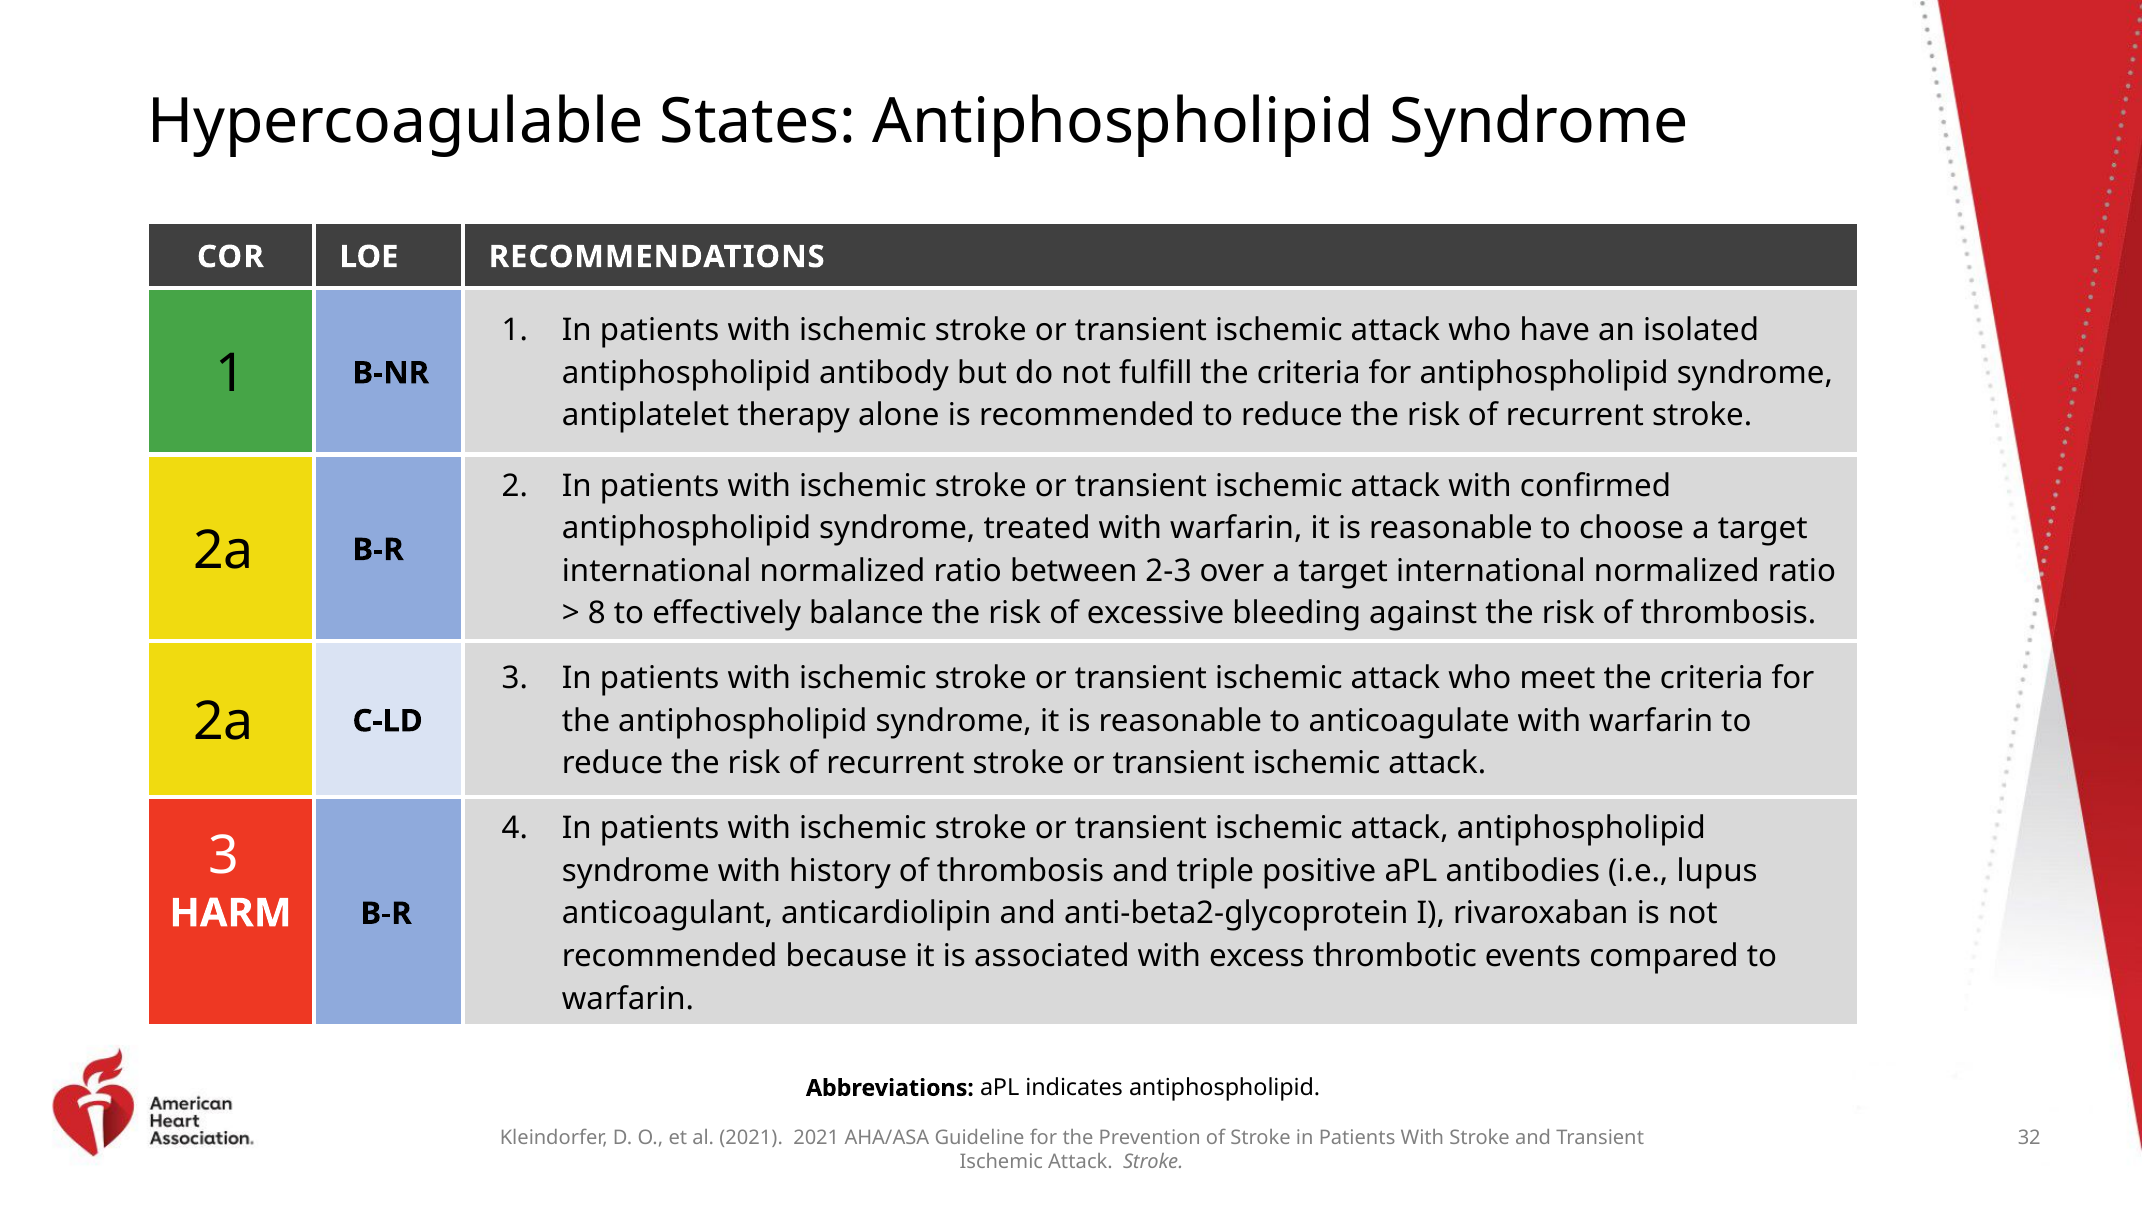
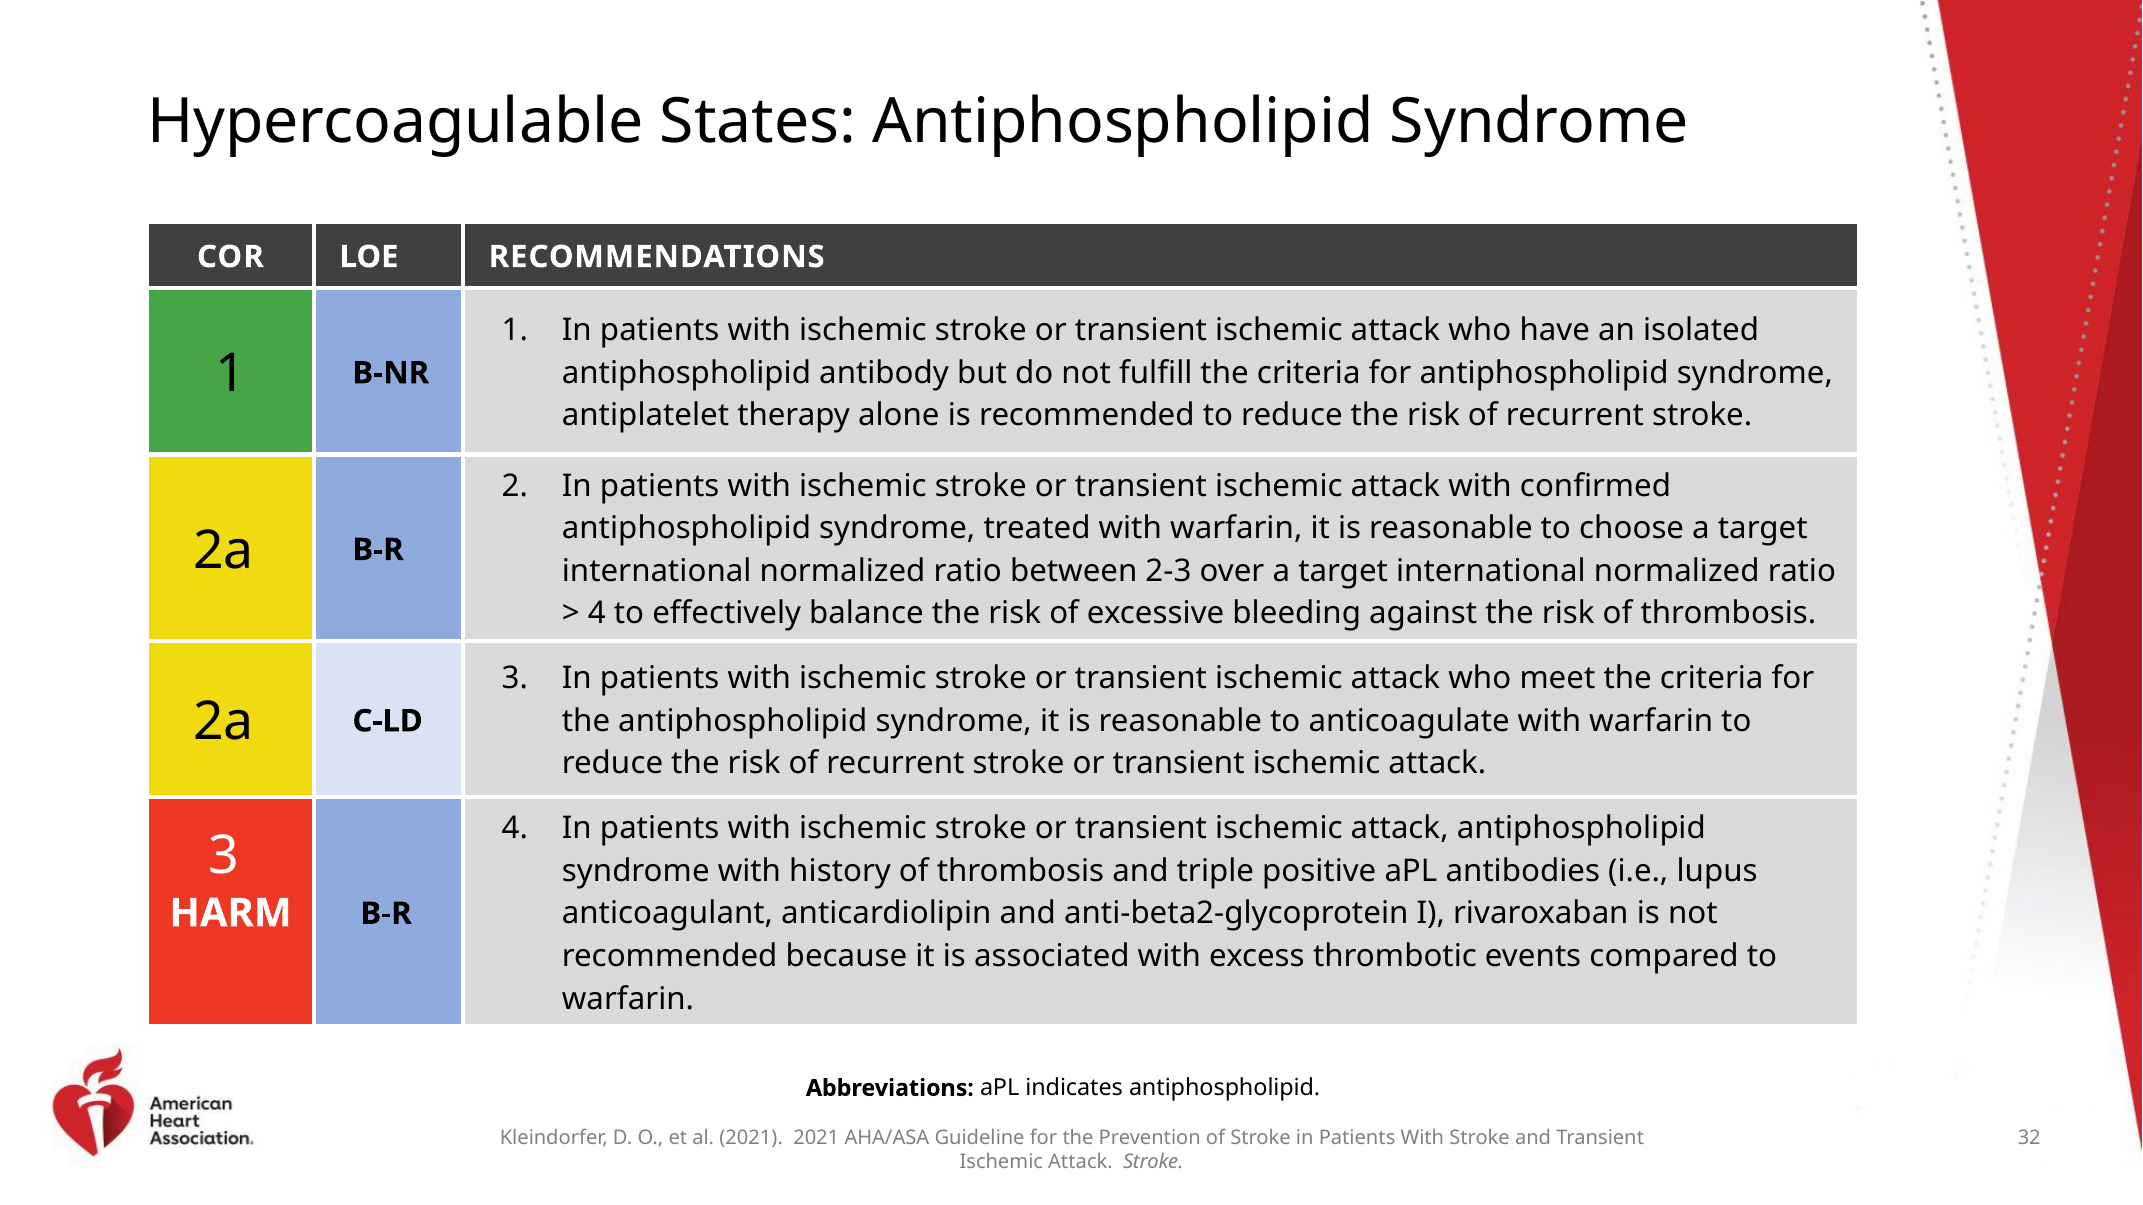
8 at (597, 614): 8 -> 4
